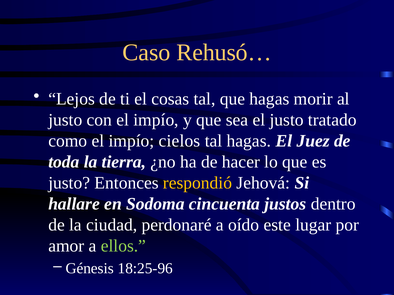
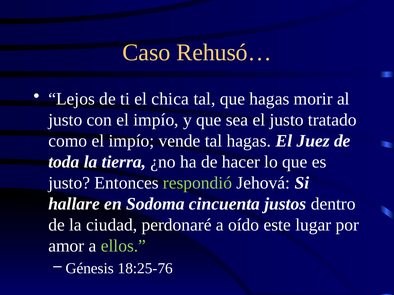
cosas: cosas -> chica
cielos: cielos -> vende
respondió colour: yellow -> light green
18:25-96: 18:25-96 -> 18:25-76
